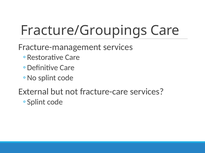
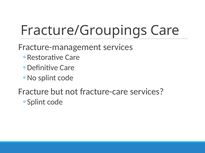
External: External -> Fracture
